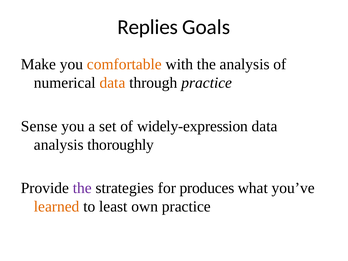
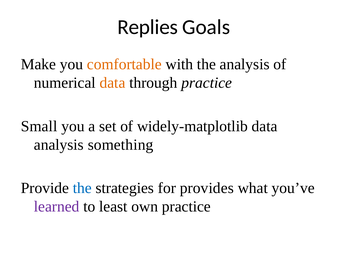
Sense: Sense -> Small
widely-expression: widely-expression -> widely-matplotlib
thoroughly: thoroughly -> something
the at (82, 188) colour: purple -> blue
produces: produces -> provides
learned colour: orange -> purple
